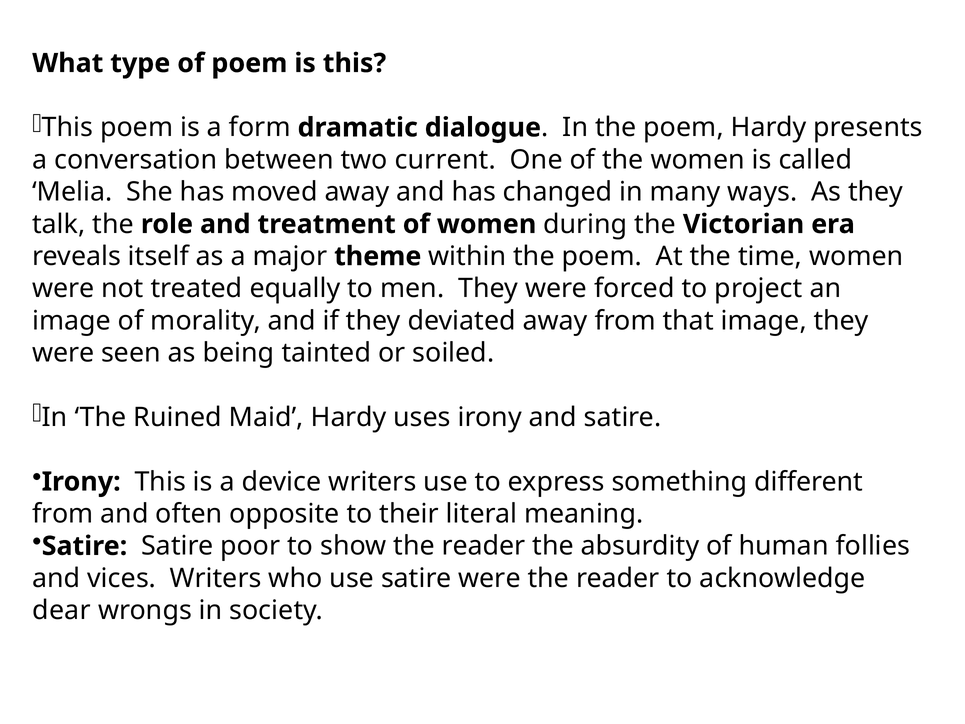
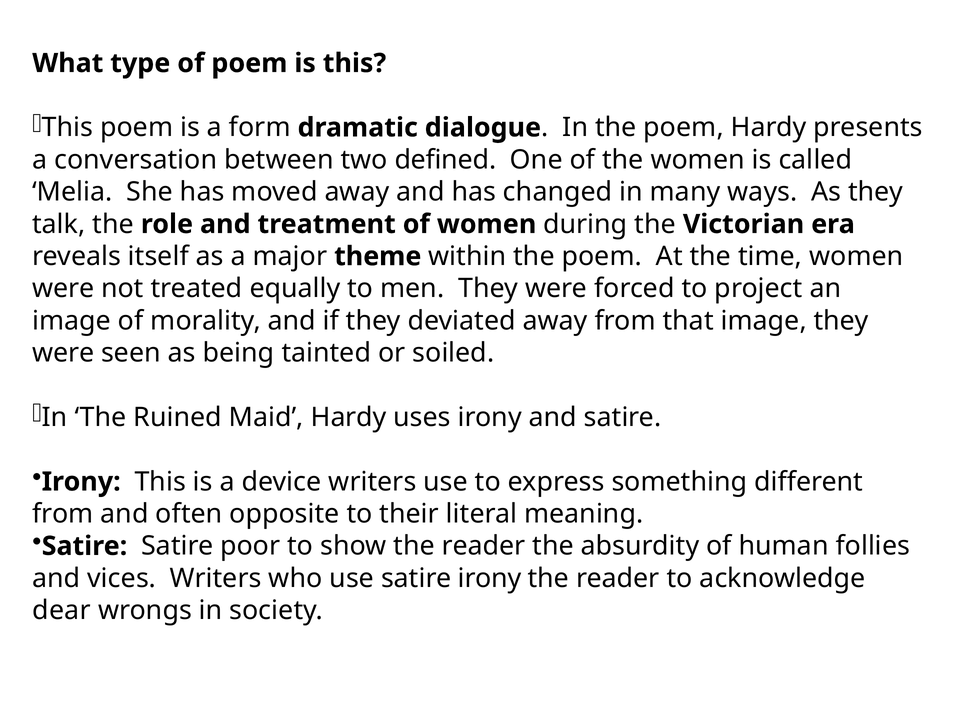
current: current -> defined
satire were: were -> irony
